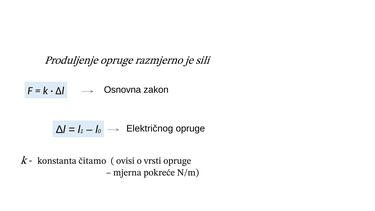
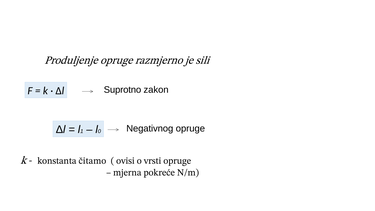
Osnovna: Osnovna -> Suprotno
Električnog: Električnog -> Negativnog
